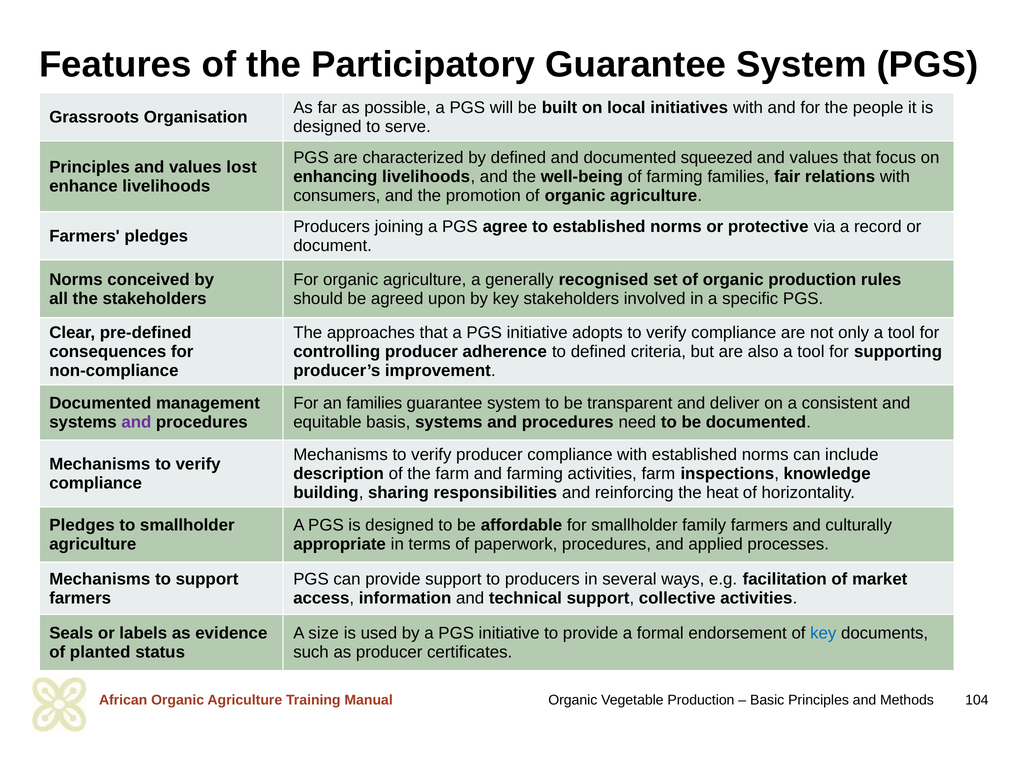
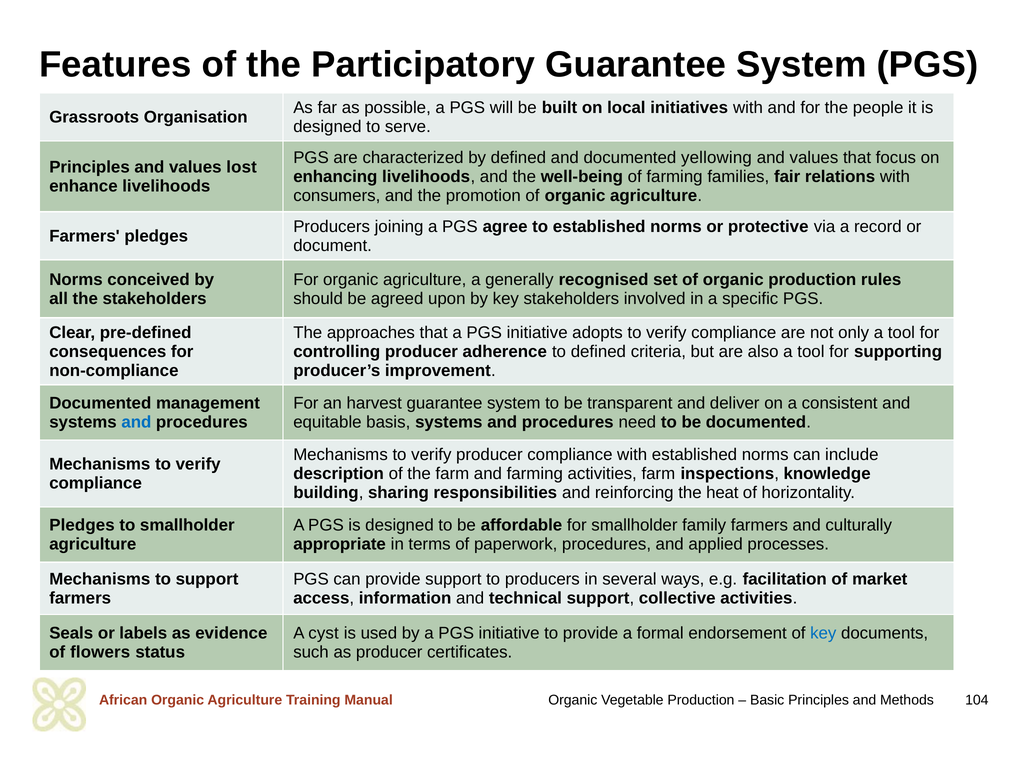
squeezed: squeezed -> yellowing
an families: families -> harvest
and at (136, 422) colour: purple -> blue
size: size -> cyst
planted: planted -> flowers
